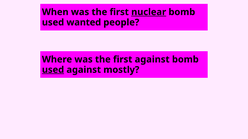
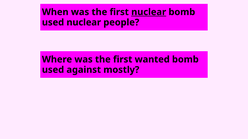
used wanted: wanted -> nuclear
first against: against -> wanted
used at (53, 70) underline: present -> none
